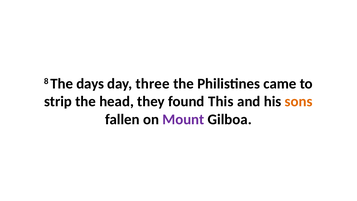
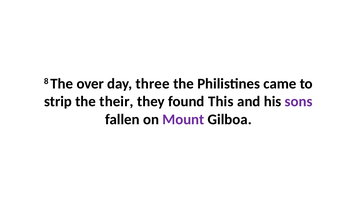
days: days -> over
head: head -> their
sons colour: orange -> purple
